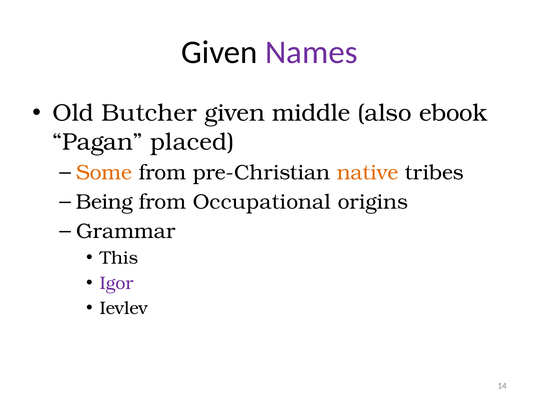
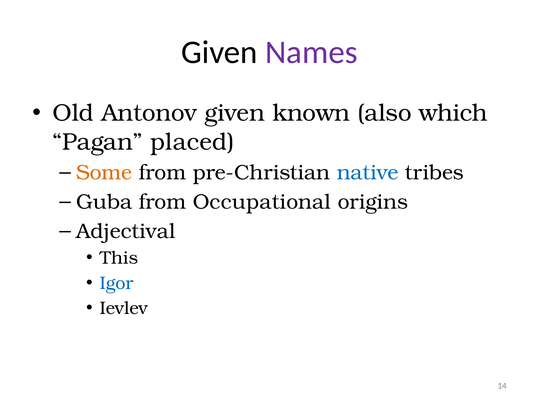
Butcher: Butcher -> Antonov
middle: middle -> known
ebook: ebook -> which
native colour: orange -> blue
Being: Being -> Guba
Grammar: Grammar -> Adjectival
Igor colour: purple -> blue
